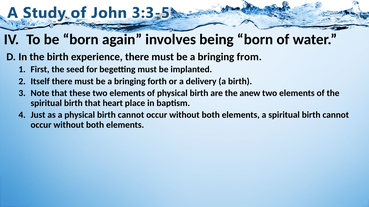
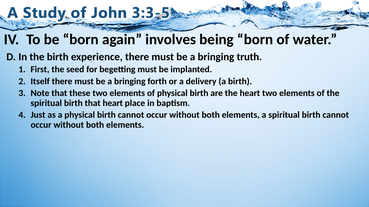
from: from -> truth
the anew: anew -> heart
